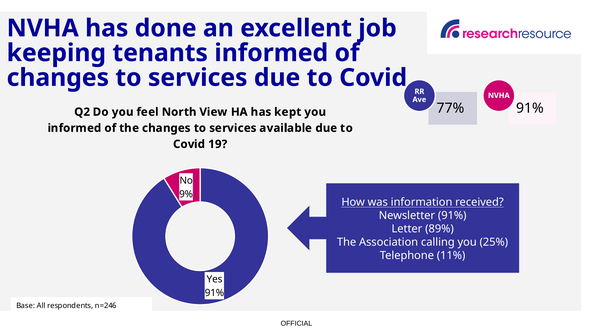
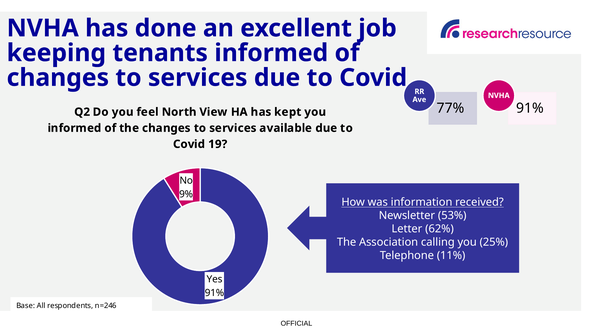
Newsletter 91%: 91% -> 53%
89%: 89% -> 62%
